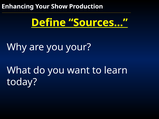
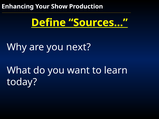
you your: your -> next
